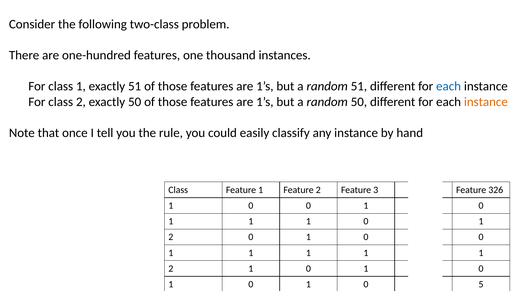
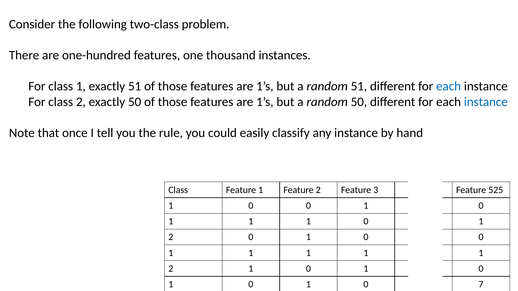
instance at (486, 102) colour: orange -> blue
326: 326 -> 525
5: 5 -> 7
